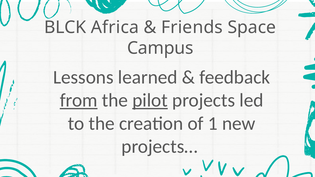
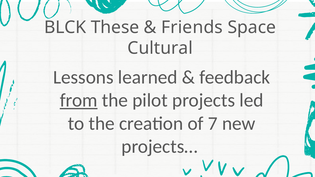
Africa: Africa -> These
Campus: Campus -> Cultural
pilot underline: present -> none
1: 1 -> 7
